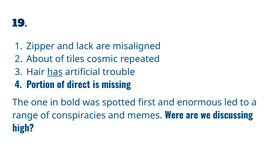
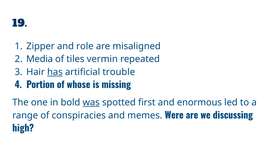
lack: lack -> role
About: About -> Media
cosmic: cosmic -> vermin
direct: direct -> whose
was underline: none -> present
